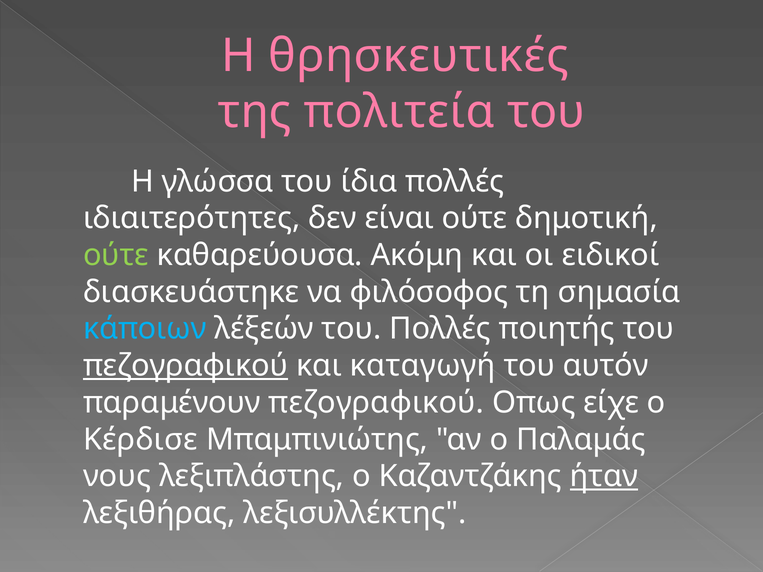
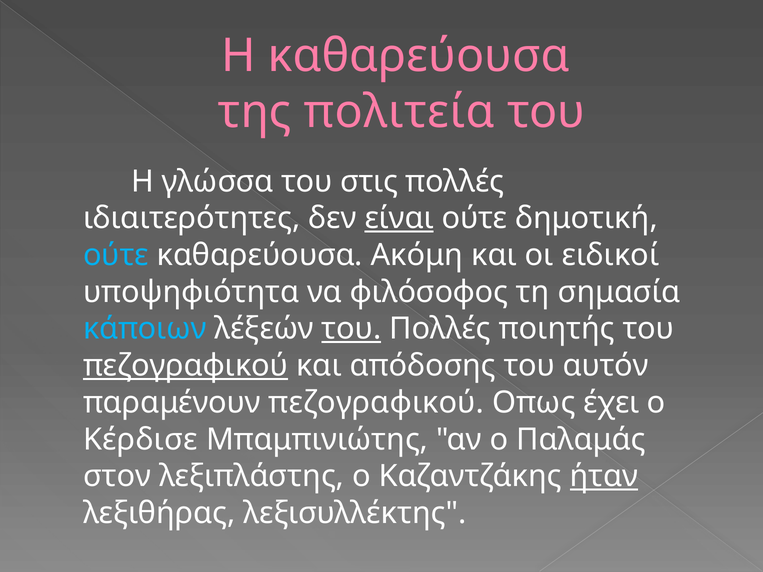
Η θρησκευτικές: θρησκευτικές -> καθαρεύουσα
ίδια: ίδια -> στις
είναι underline: none -> present
ούτε at (116, 255) colour: light green -> light blue
διασκευάστηκε: διασκευάστηκε -> υποψηφιότητα
του at (351, 329) underline: none -> present
καταγωγή: καταγωγή -> απόδοσης
είχε: είχε -> έχει
νους: νους -> στον
